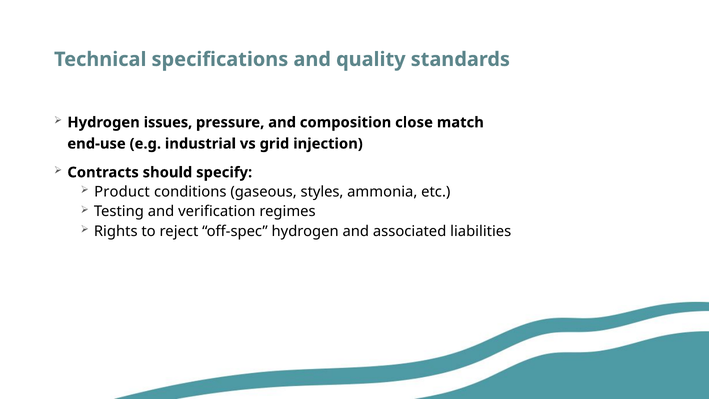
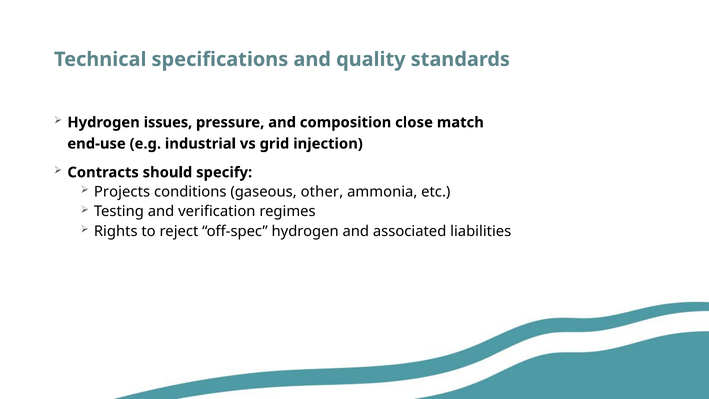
Product: Product -> Projects
styles: styles -> other
